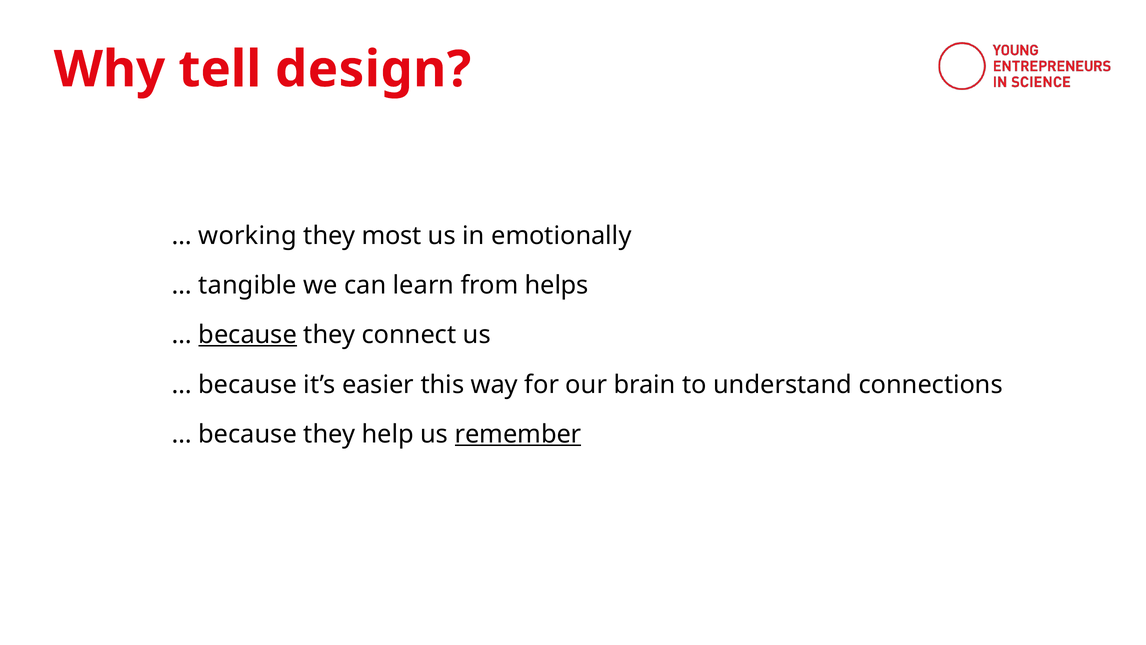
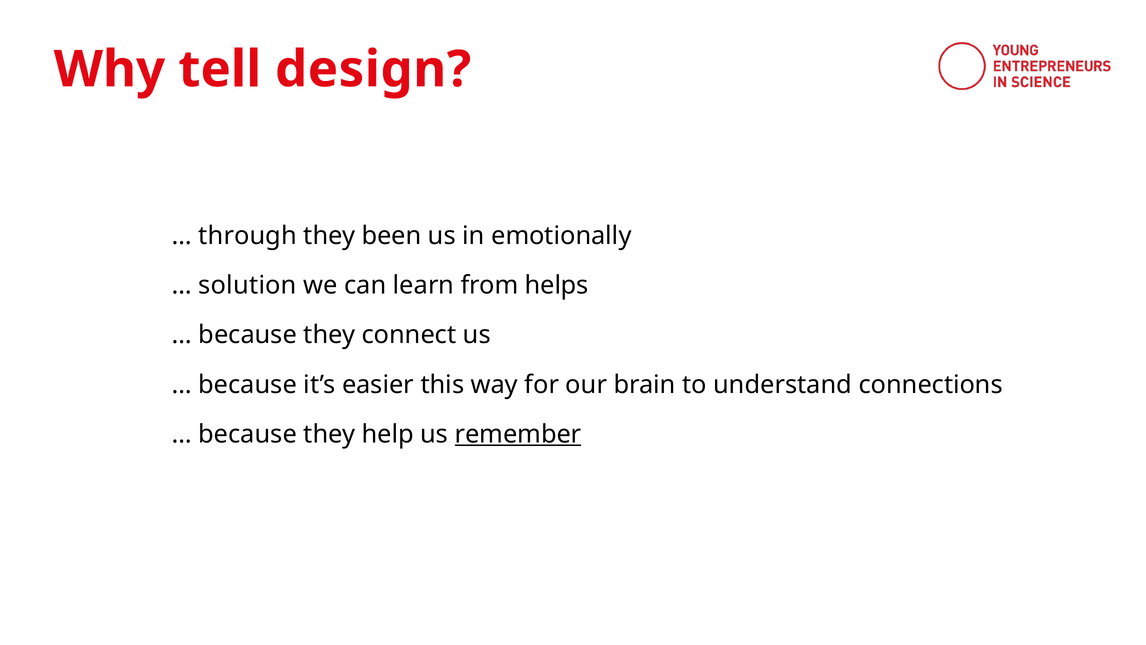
working: working -> through
most: most -> been
tangible: tangible -> solution
because at (248, 335) underline: present -> none
